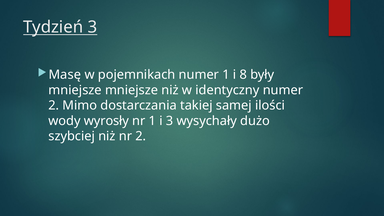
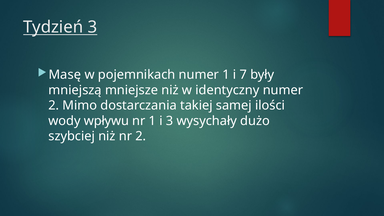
8: 8 -> 7
mniejsze at (75, 90): mniejsze -> mniejszą
wyrosły: wyrosły -> wpływu
